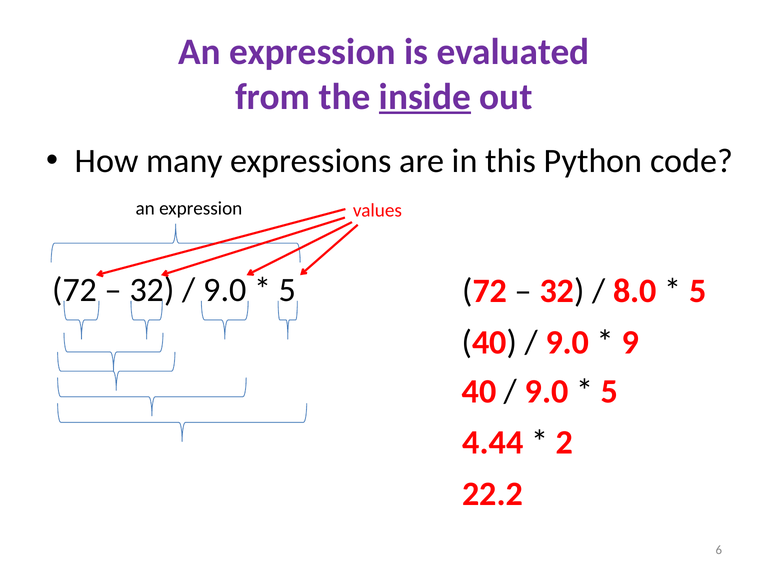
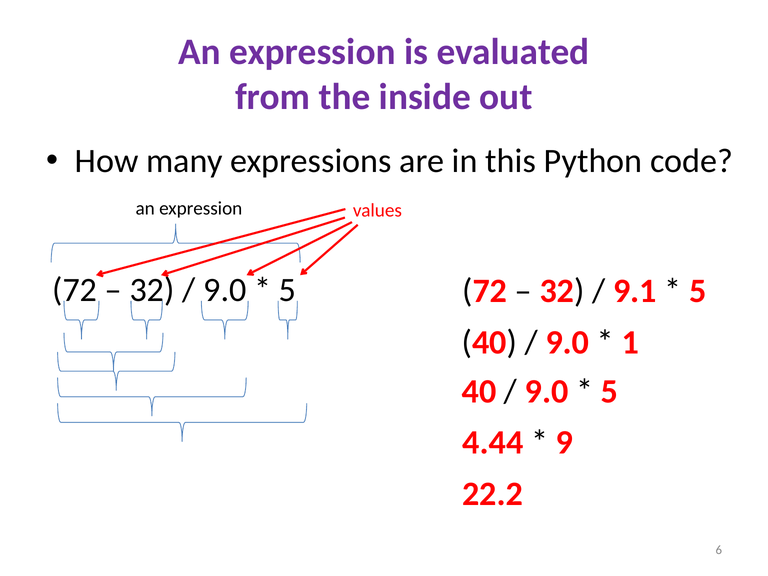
inside underline: present -> none
8.0: 8.0 -> 9.1
9: 9 -> 1
2: 2 -> 9
